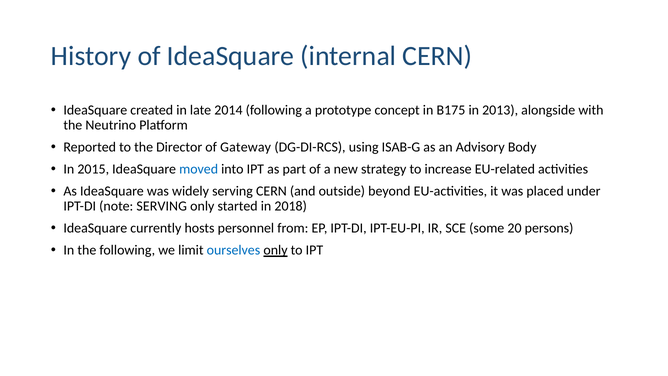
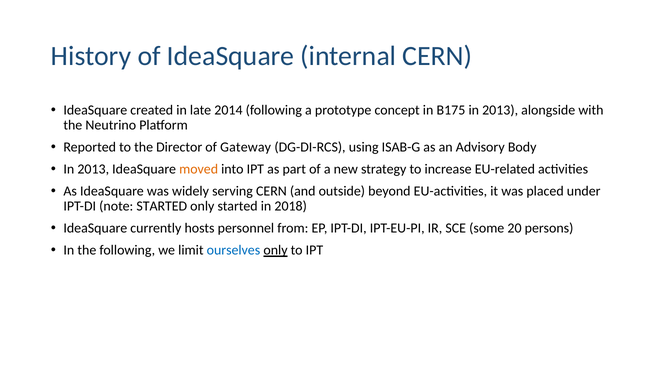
2015 at (93, 169): 2015 -> 2013
moved colour: blue -> orange
note SERVING: SERVING -> STARTED
